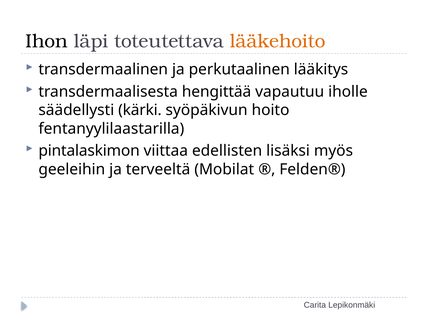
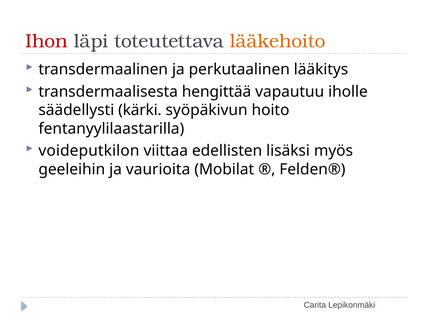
Ihon colour: black -> red
pintalaskimon: pintalaskimon -> voideputkilon
terveeltä: terveeltä -> vaurioita
